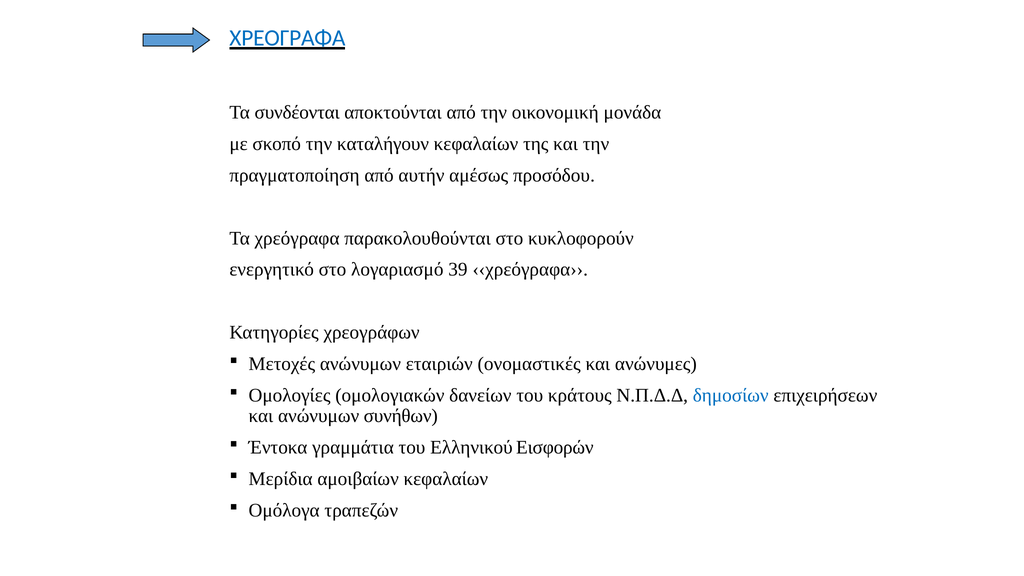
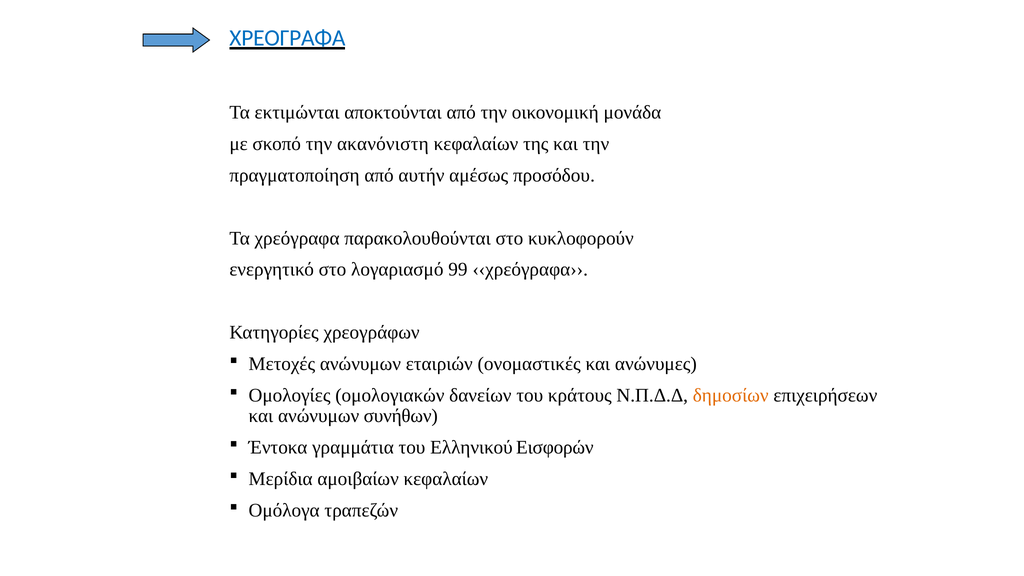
συνδέονται: συνδέονται -> εκτιμώνται
καταλήγουν: καταλήγουν -> ακανόνιστη
39: 39 -> 99
δημοσίων colour: blue -> orange
